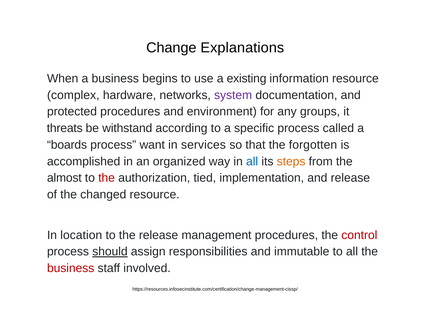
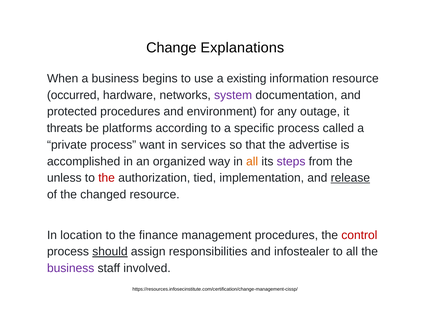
complex: complex -> occurred
groups: groups -> outage
withstand: withstand -> platforms
boards: boards -> private
forgotten: forgotten -> advertise
all at (252, 161) colour: blue -> orange
steps colour: orange -> purple
almost: almost -> unless
release at (350, 178) underline: none -> present
the release: release -> finance
immutable: immutable -> infostealer
business at (71, 268) colour: red -> purple
